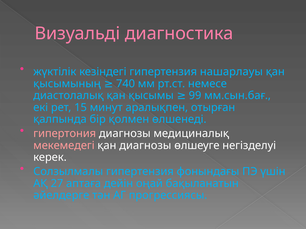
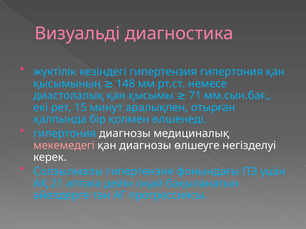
гипертензия нашарлауы: нашарлауы -> гипертония
740: 740 -> 148
99: 99 -> 71
гипертония at (65, 134) colour: pink -> light blue
27: 27 -> 21
